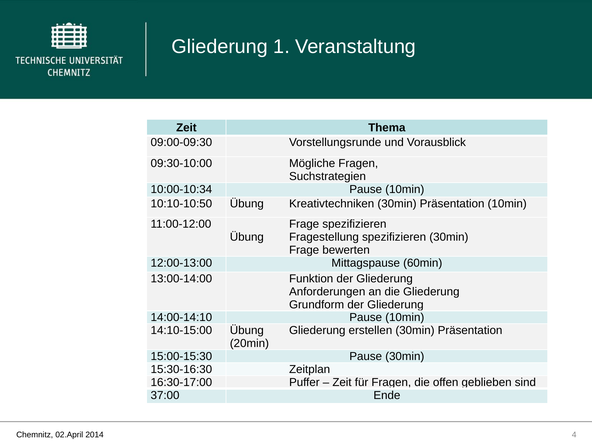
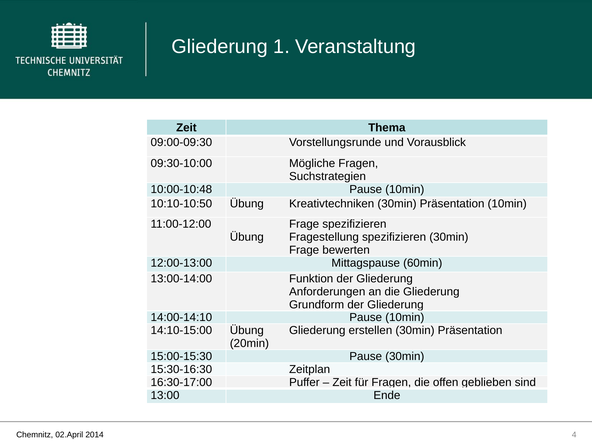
10:00-10:34: 10:00-10:34 -> 10:00-10:48
37:00: 37:00 -> 13:00
